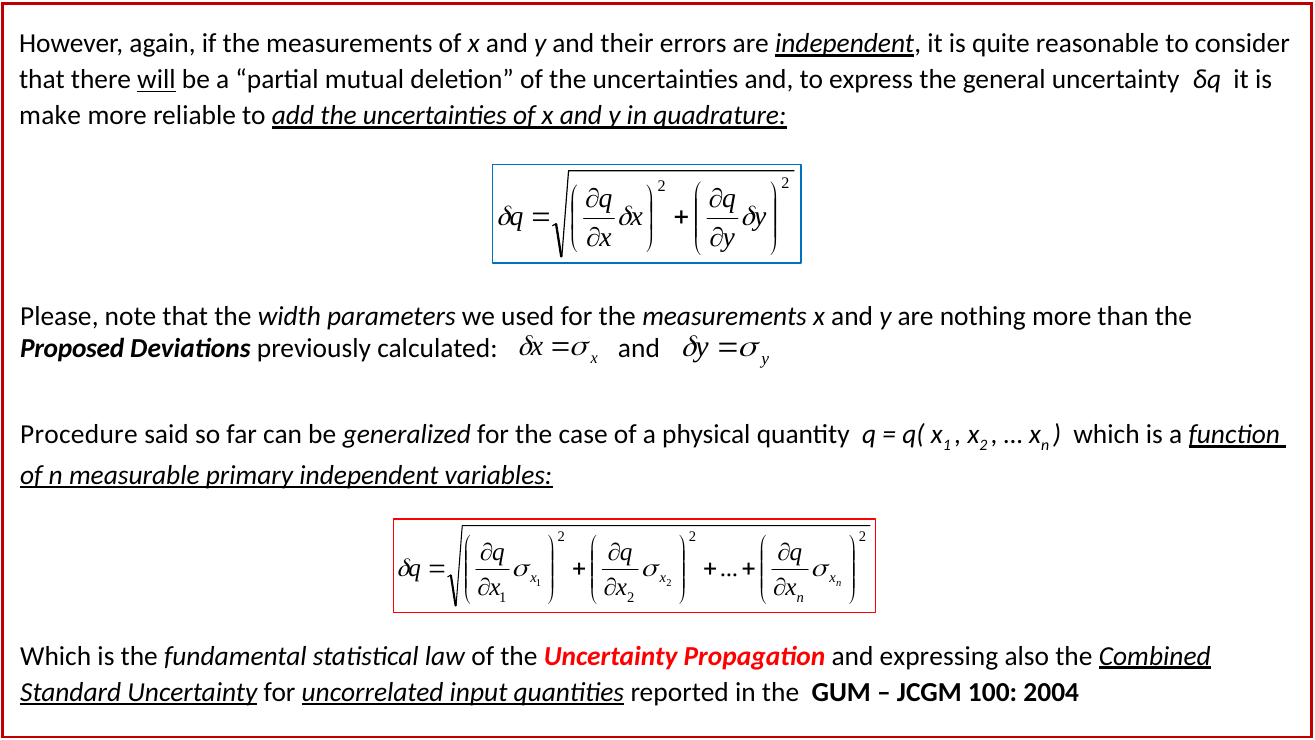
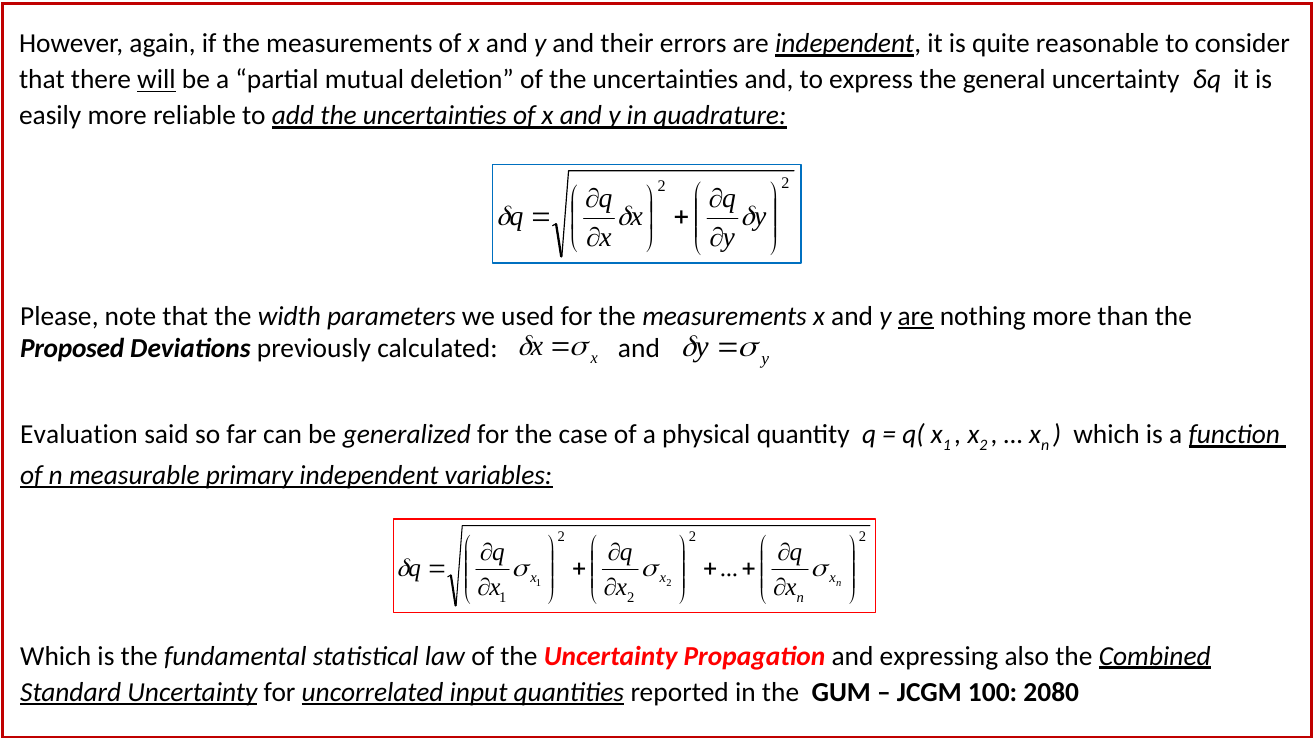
make: make -> easily
are at (916, 316) underline: none -> present
Procedure: Procedure -> Evaluation
2004: 2004 -> 2080
